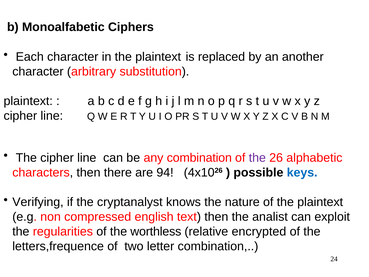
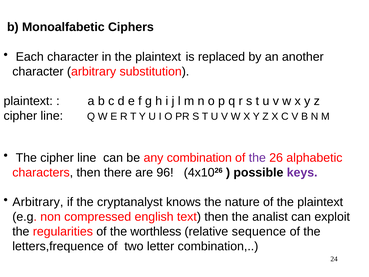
94: 94 -> 96
keys colour: blue -> purple
Verifying at (38, 202): Verifying -> Arbitrary
encrypted: encrypted -> sequence
